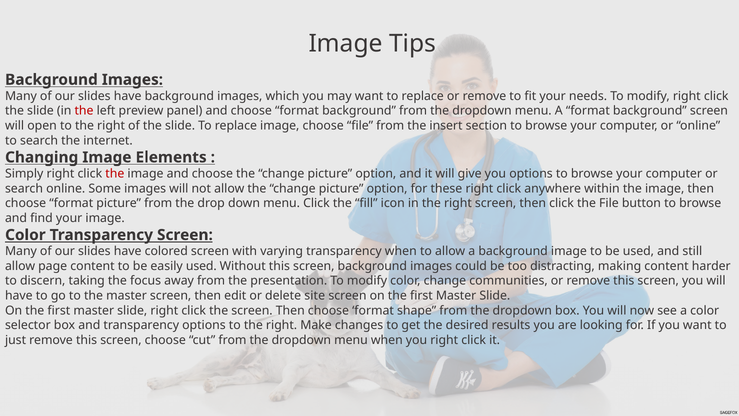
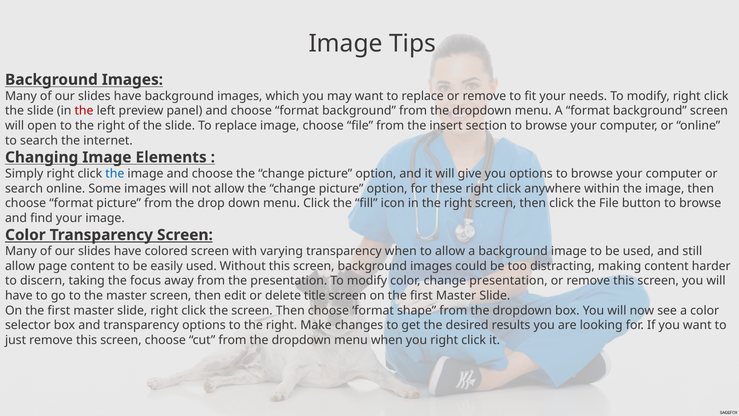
the at (115, 174) colour: red -> blue
change communities: communities -> presentation
site: site -> title
